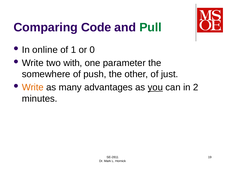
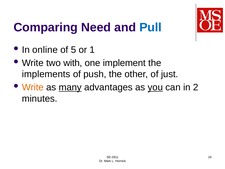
Code: Code -> Need
Pull colour: green -> blue
1: 1 -> 5
0: 0 -> 1
parameter: parameter -> implement
somewhere: somewhere -> implements
many underline: none -> present
